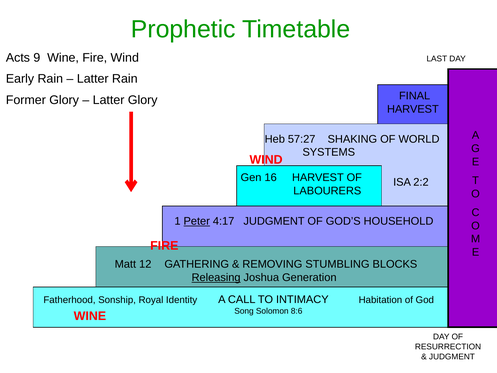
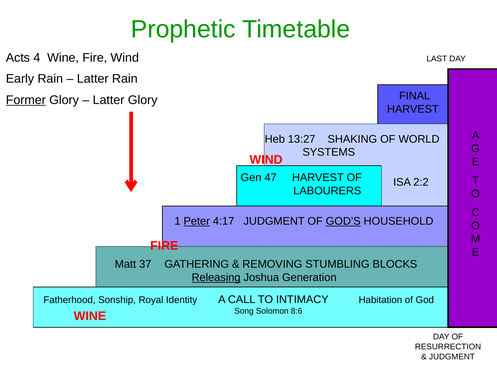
9: 9 -> 4
Former underline: none -> present
57:27: 57:27 -> 13:27
16: 16 -> 47
GOD’S underline: none -> present
12: 12 -> 37
